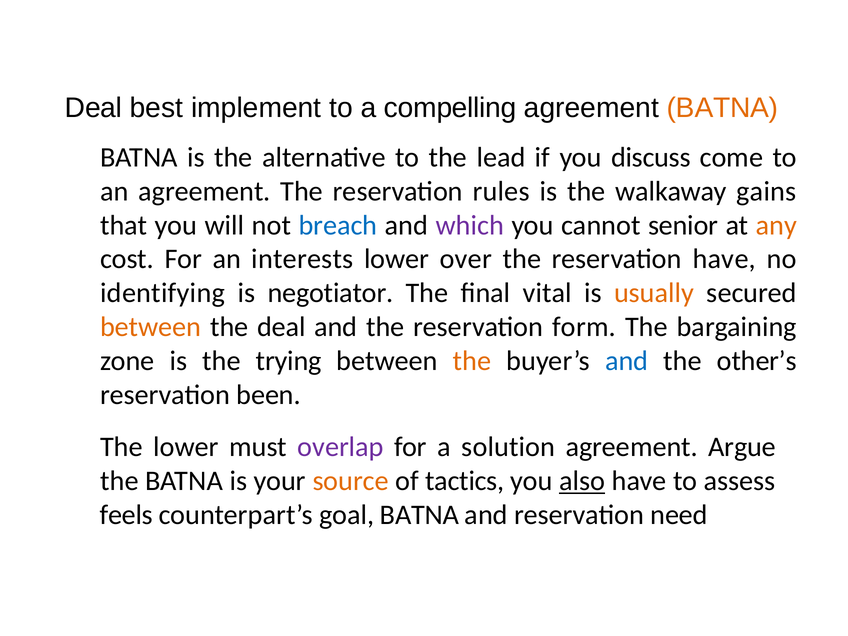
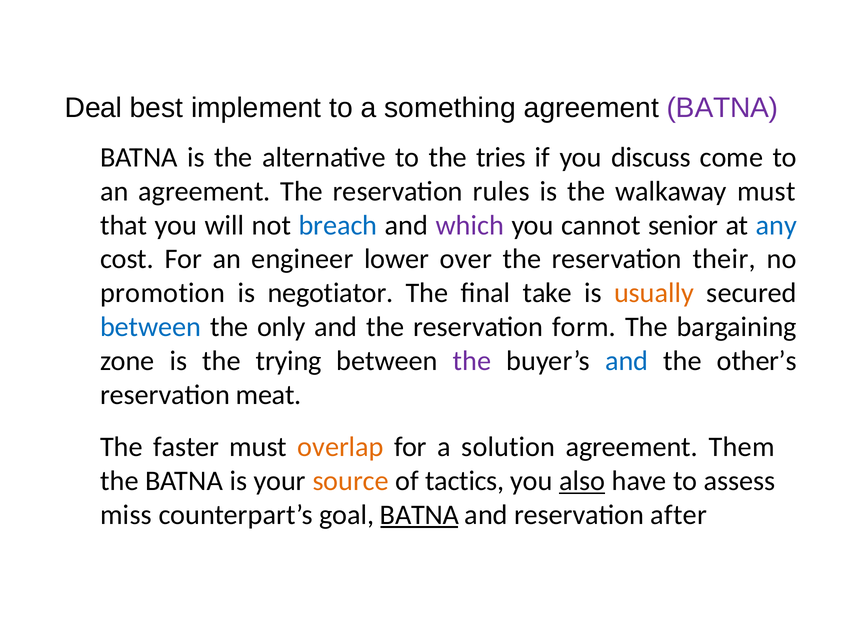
compelling: compelling -> something
BATNA at (722, 108) colour: orange -> purple
lead: lead -> tries
walkaway gains: gains -> must
any colour: orange -> blue
interests: interests -> engineer
reservation have: have -> their
identifying: identifying -> promotion
vital: vital -> take
between at (151, 327) colour: orange -> blue
the deal: deal -> only
the at (472, 361) colour: orange -> purple
been: been -> meat
The lower: lower -> faster
overlap colour: purple -> orange
Argue: Argue -> Them
feels: feels -> miss
BATNA at (419, 515) underline: none -> present
need: need -> after
